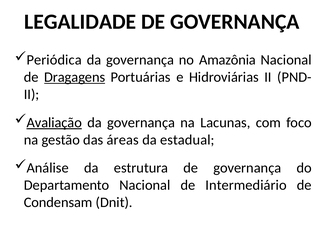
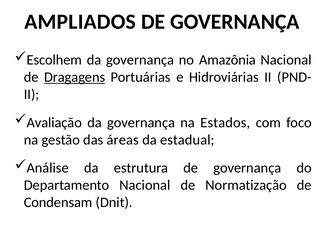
LEGALIDADE: LEGALIDADE -> AMPLIADOS
Periódica: Periódica -> Escolhem
Avaliação underline: present -> none
Lacunas: Lacunas -> Estados
Intermediário: Intermediário -> Normatização
